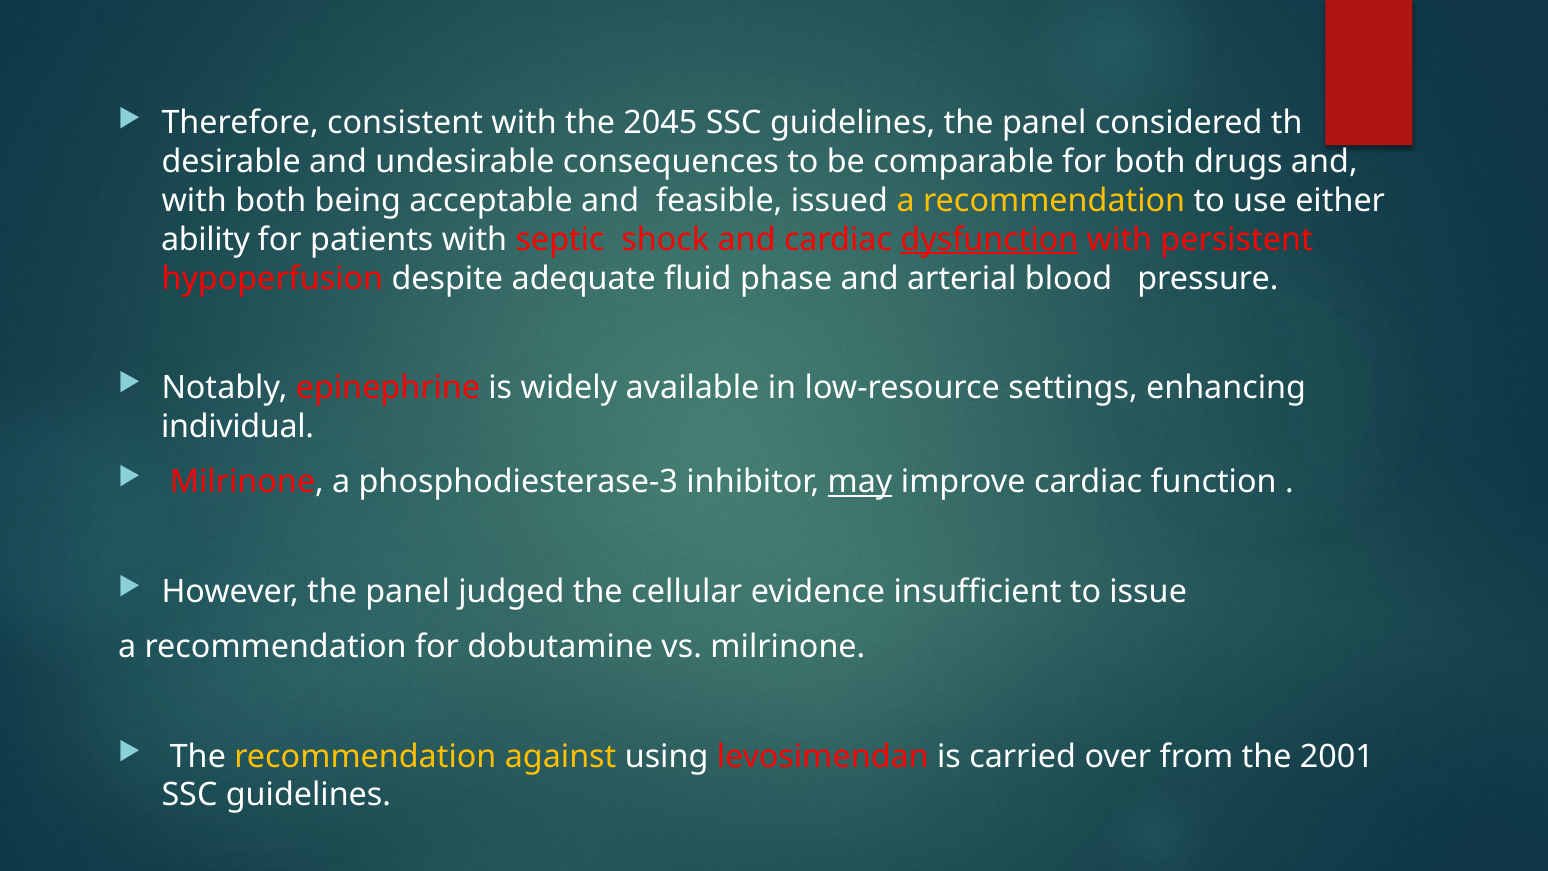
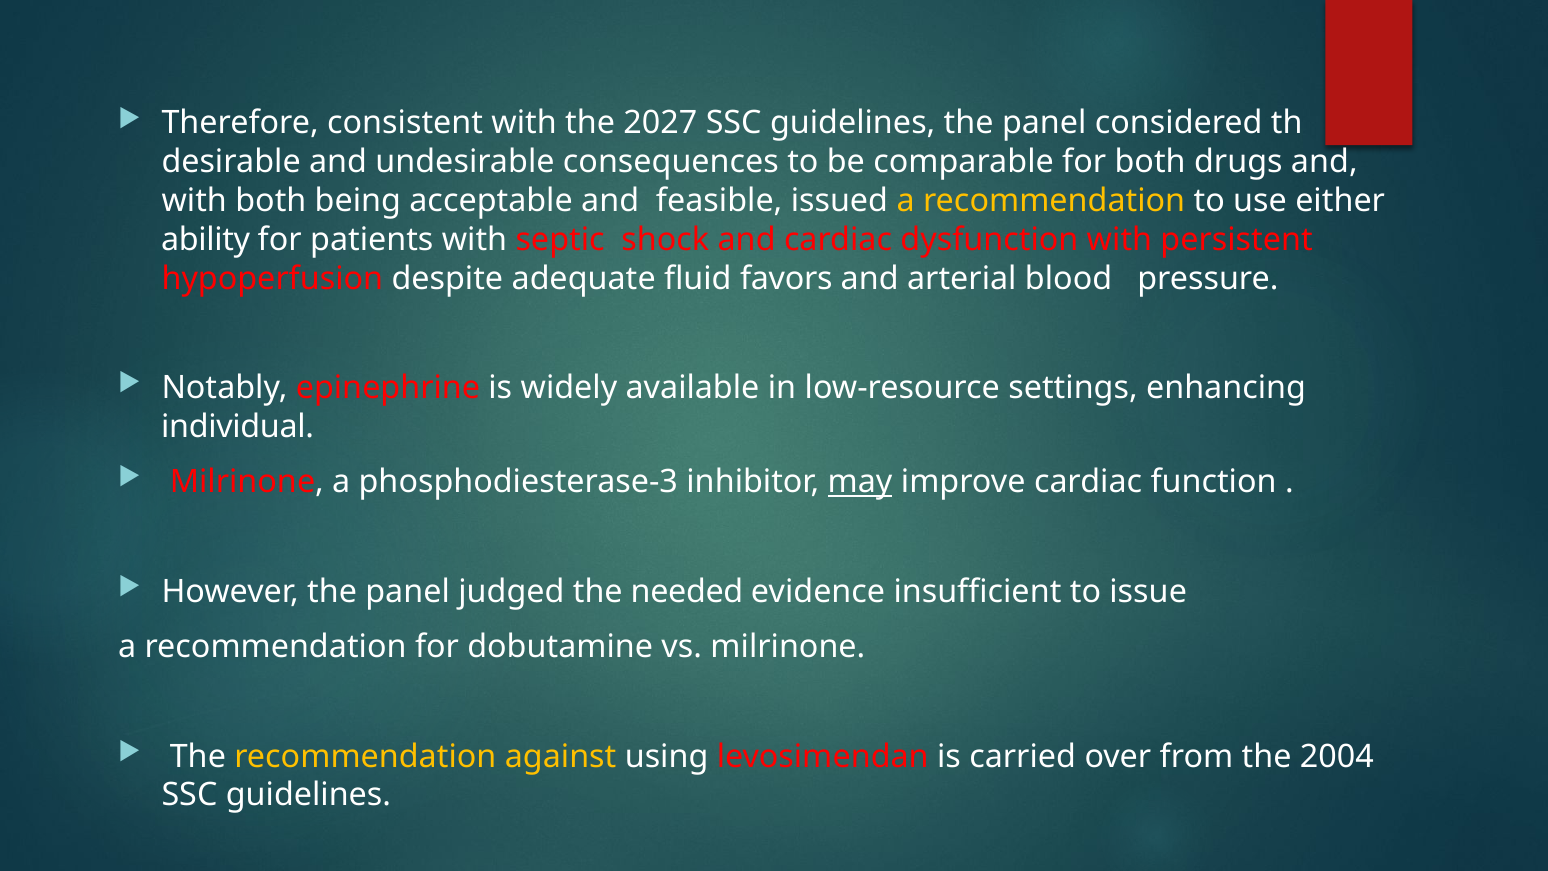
2045: 2045 -> 2027
dysfunction underline: present -> none
phase: phase -> favors
cellular: cellular -> needed
2001: 2001 -> 2004
